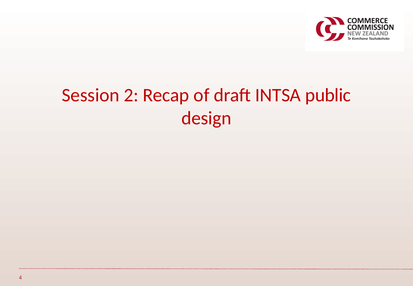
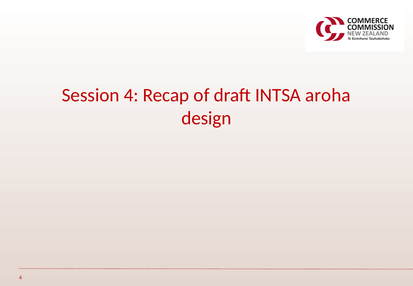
Session 2: 2 -> 4
public: public -> aroha
